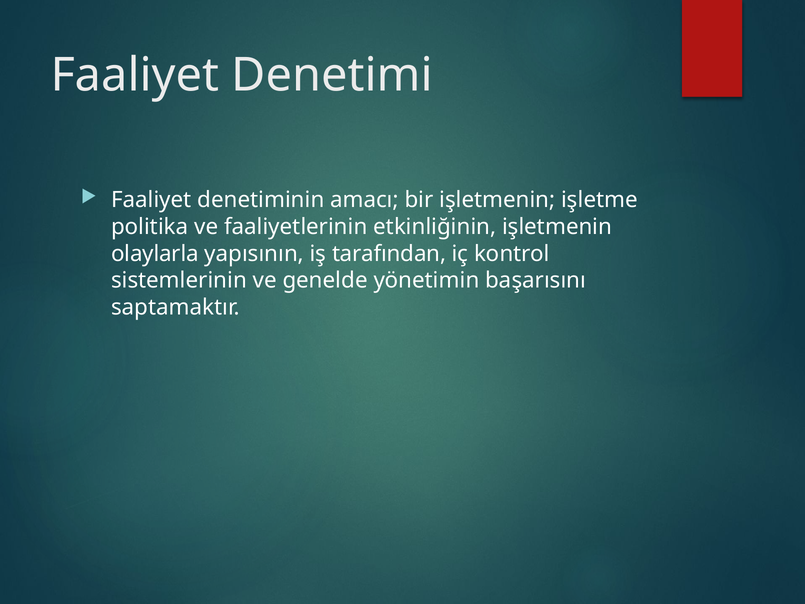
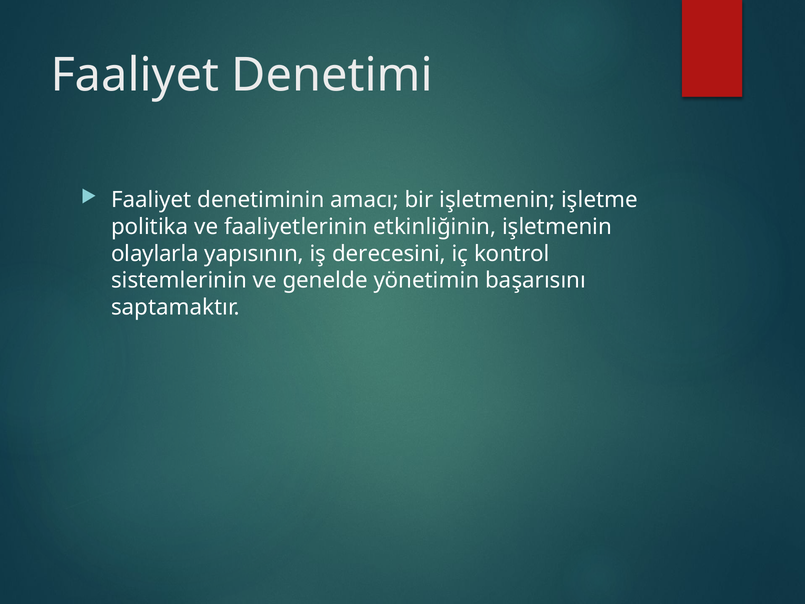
tarafından: tarafından -> derecesini
